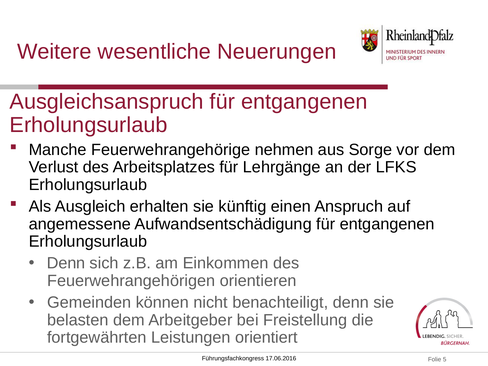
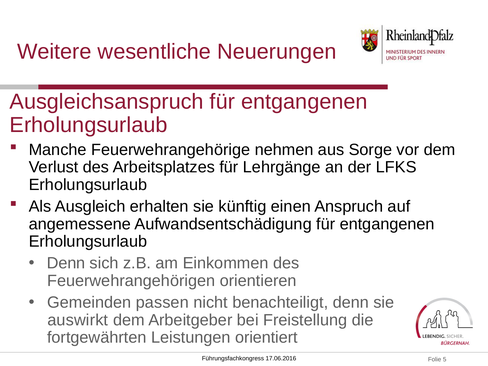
können: können -> passen
belasten: belasten -> auswirkt
